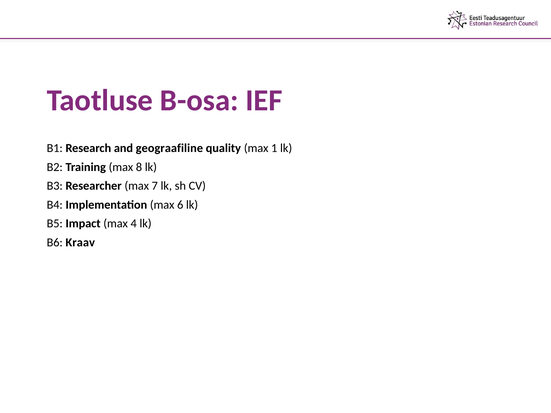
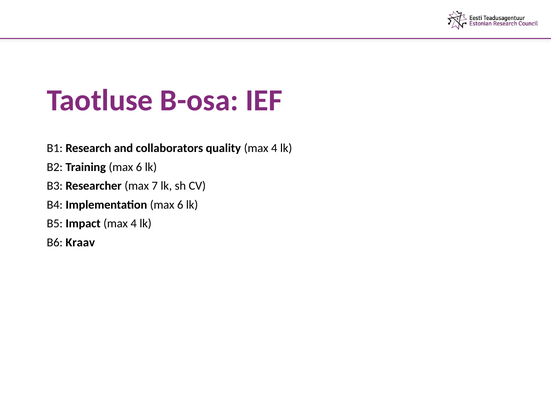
geograafiline: geograafiline -> collaborators
quality max 1: 1 -> 4
Training max 8: 8 -> 6
